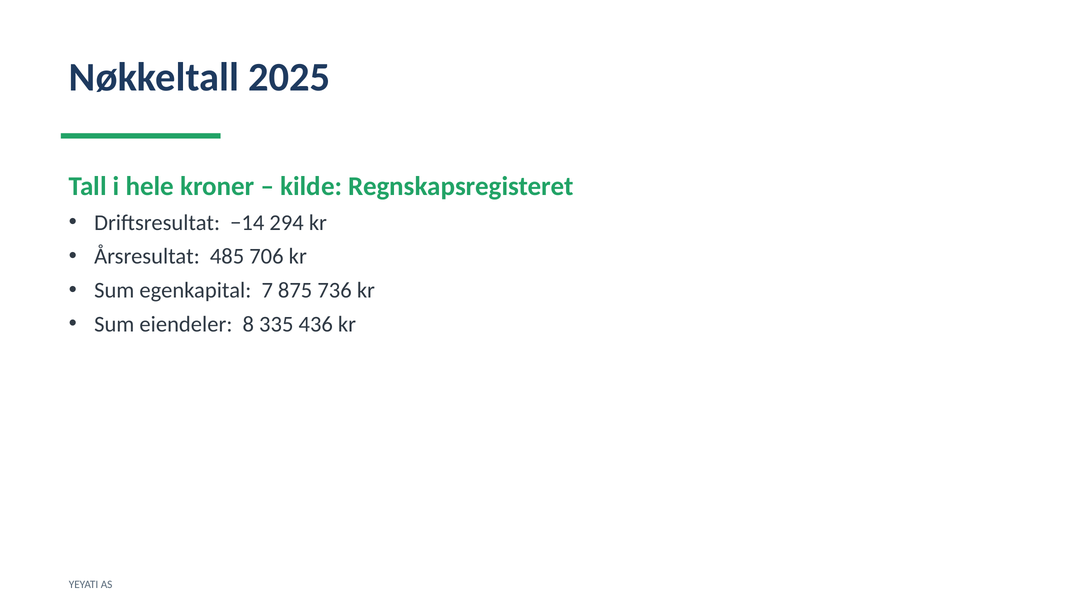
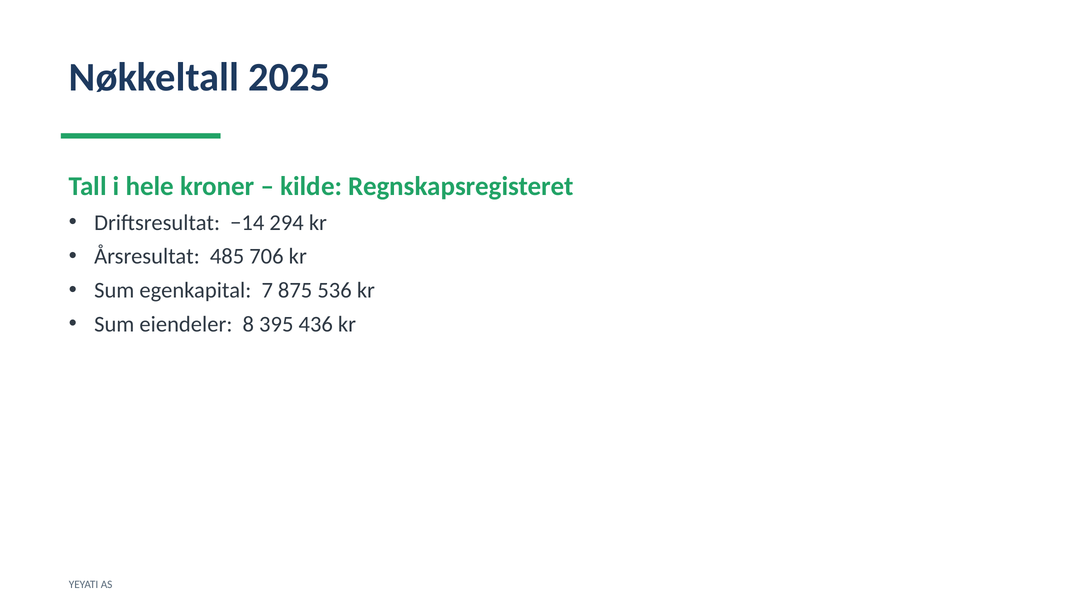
736: 736 -> 536
335: 335 -> 395
